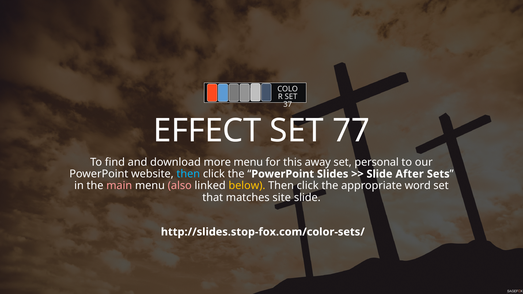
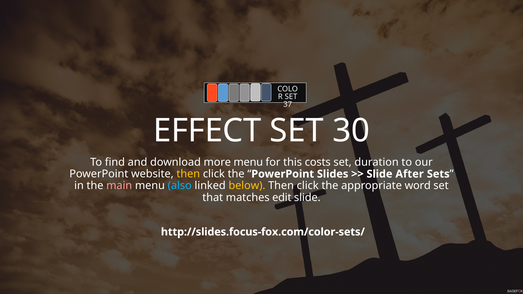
77: 77 -> 30
away: away -> costs
personal: personal -> duration
then at (188, 174) colour: light blue -> yellow
also colour: pink -> light blue
site: site -> edit
http://slides.stop-fox.com/color-sets/: http://slides.stop-fox.com/color-sets/ -> http://slides.focus-fox.com/color-sets/
